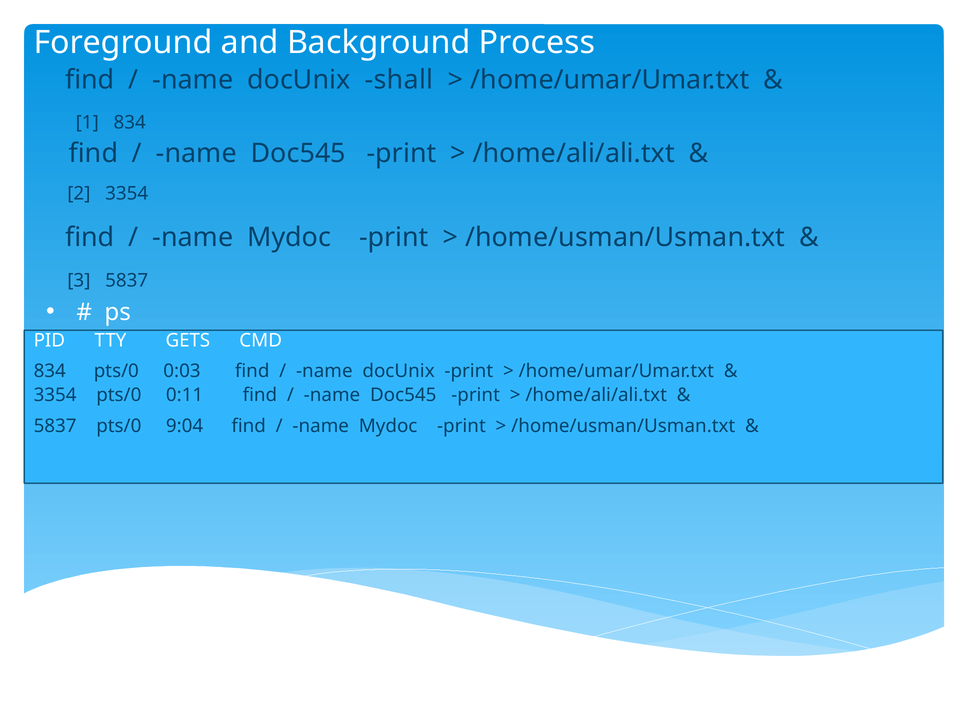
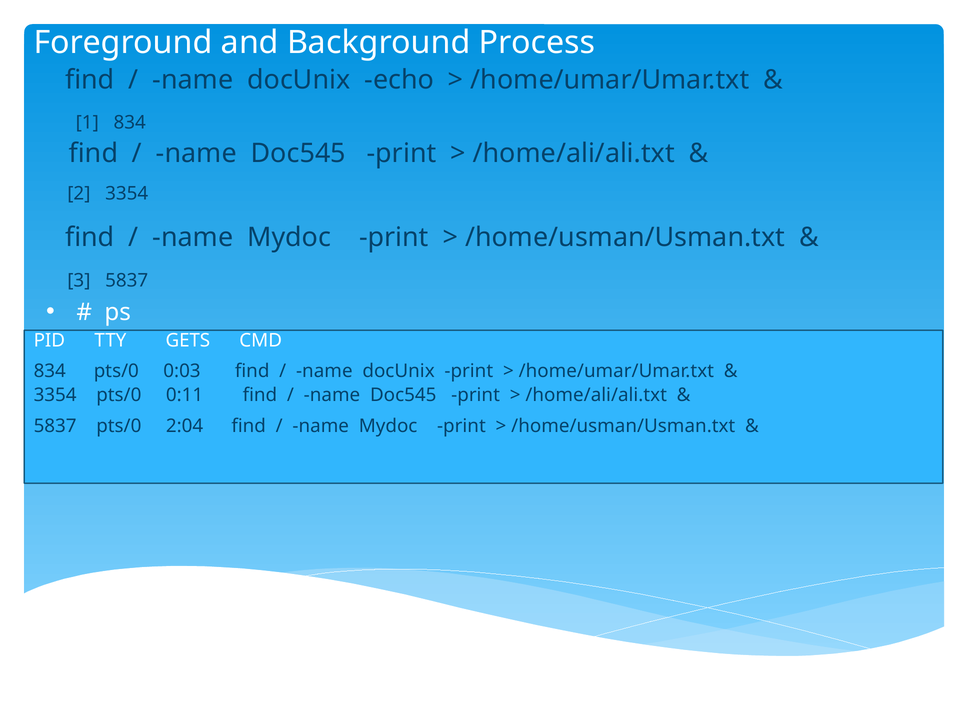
shall: shall -> echo
9:04: 9:04 -> 2:04
